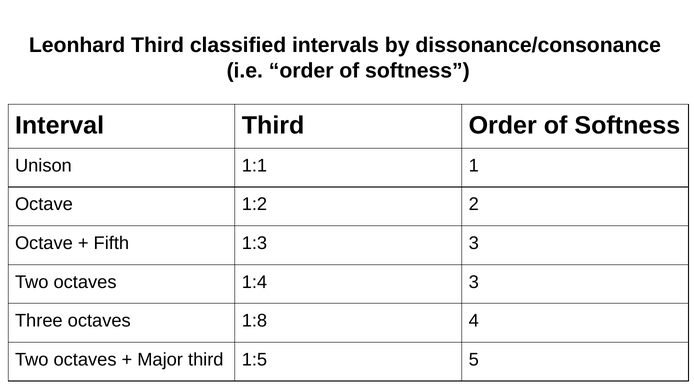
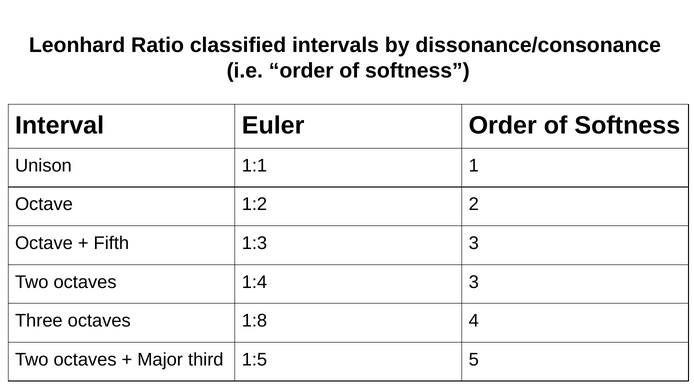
Leonhard Third: Third -> Ratio
Interval Third: Third -> Euler
